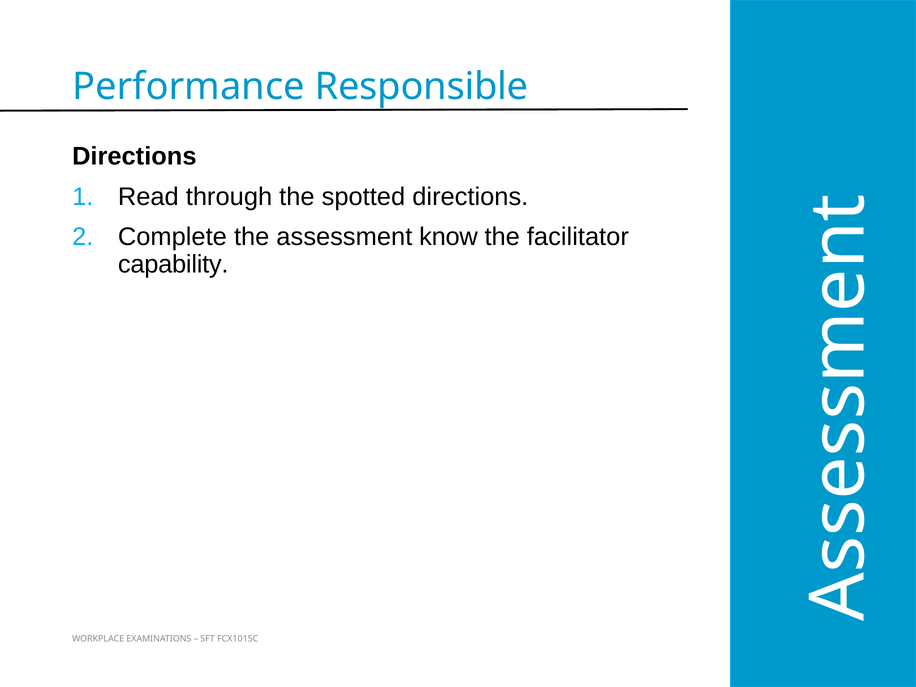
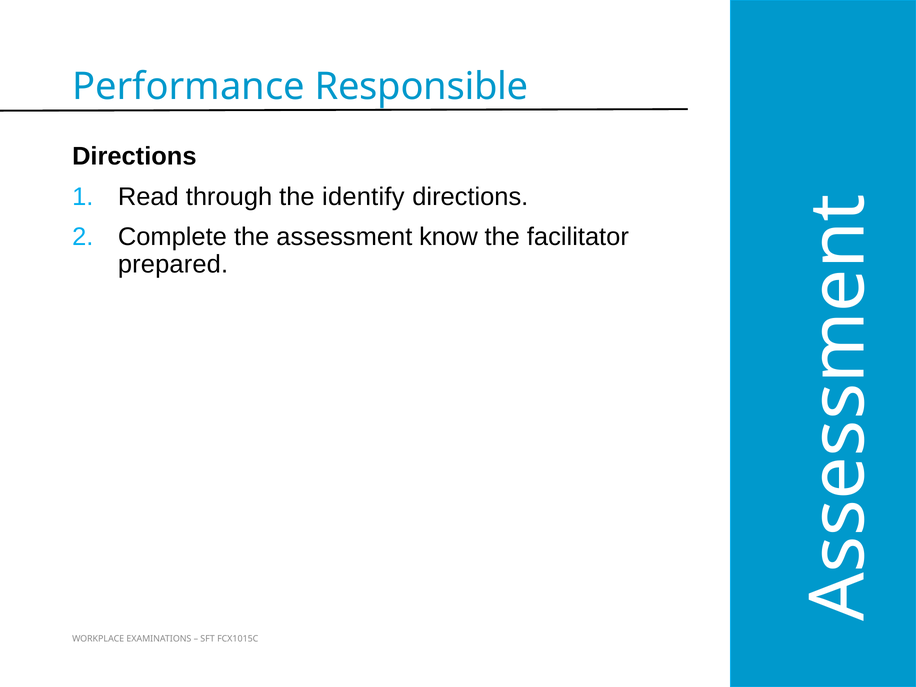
spotted: spotted -> identify
capability: capability -> prepared
